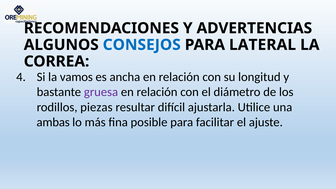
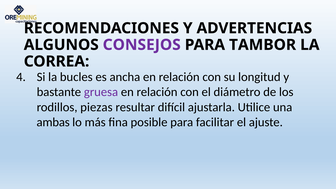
CONSEJOS colour: blue -> purple
LATERAL: LATERAL -> TAMBOR
vamos: vamos -> bucles
